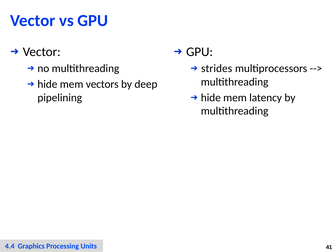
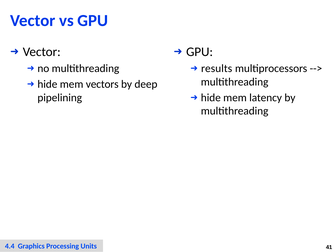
strides: strides -> results
